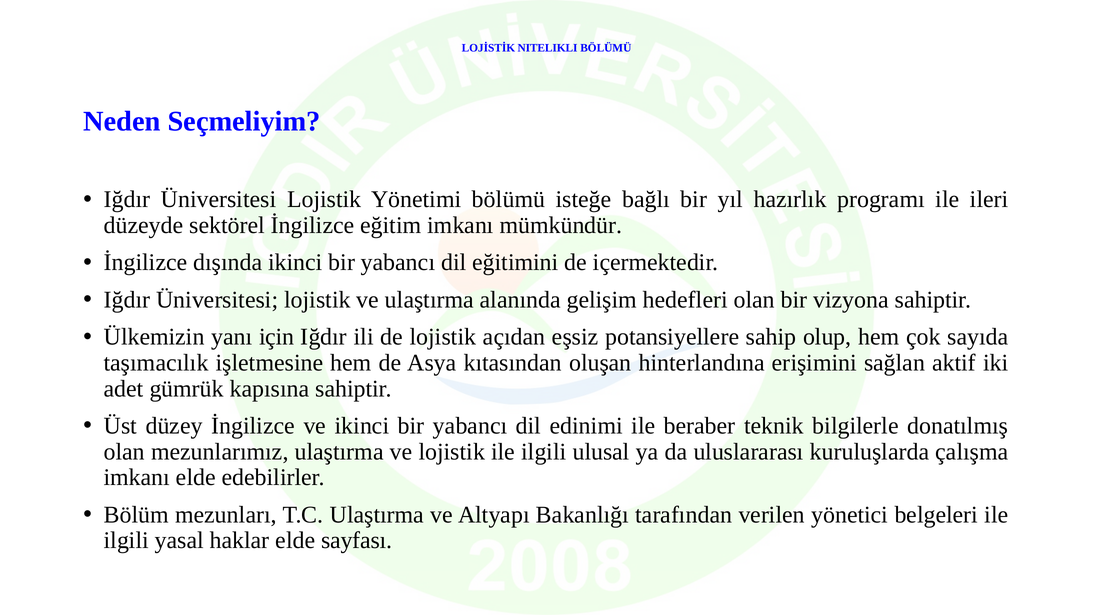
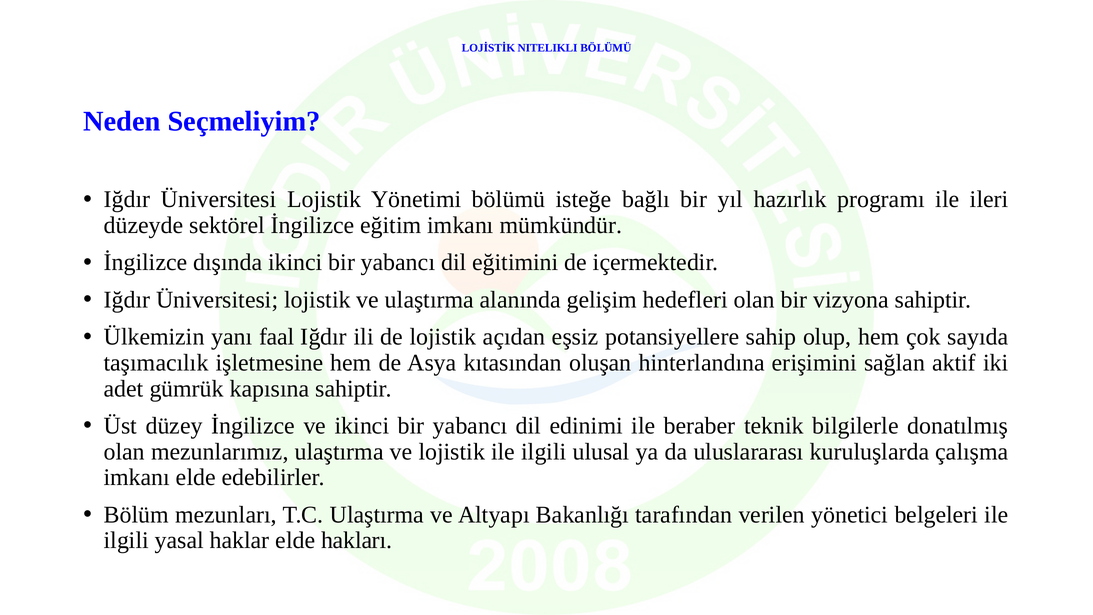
için: için -> faal
sayfası: sayfası -> hakları
